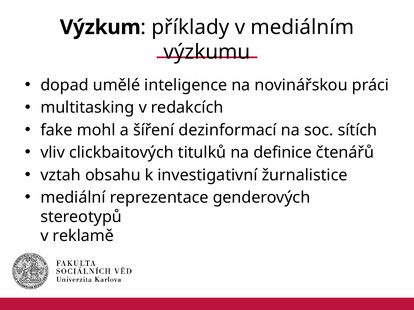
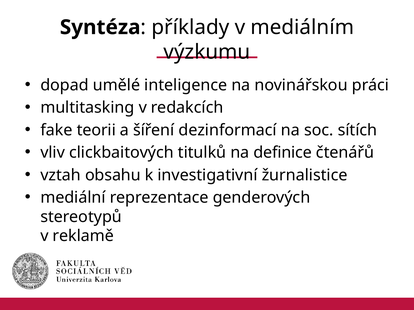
Výzkum: Výzkum -> Syntéza
mohl: mohl -> teorii
